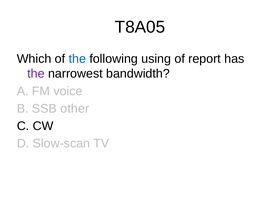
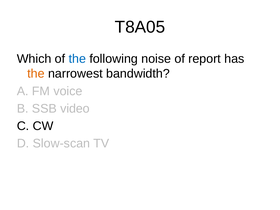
using: using -> noise
the at (36, 74) colour: purple -> orange
other: other -> video
